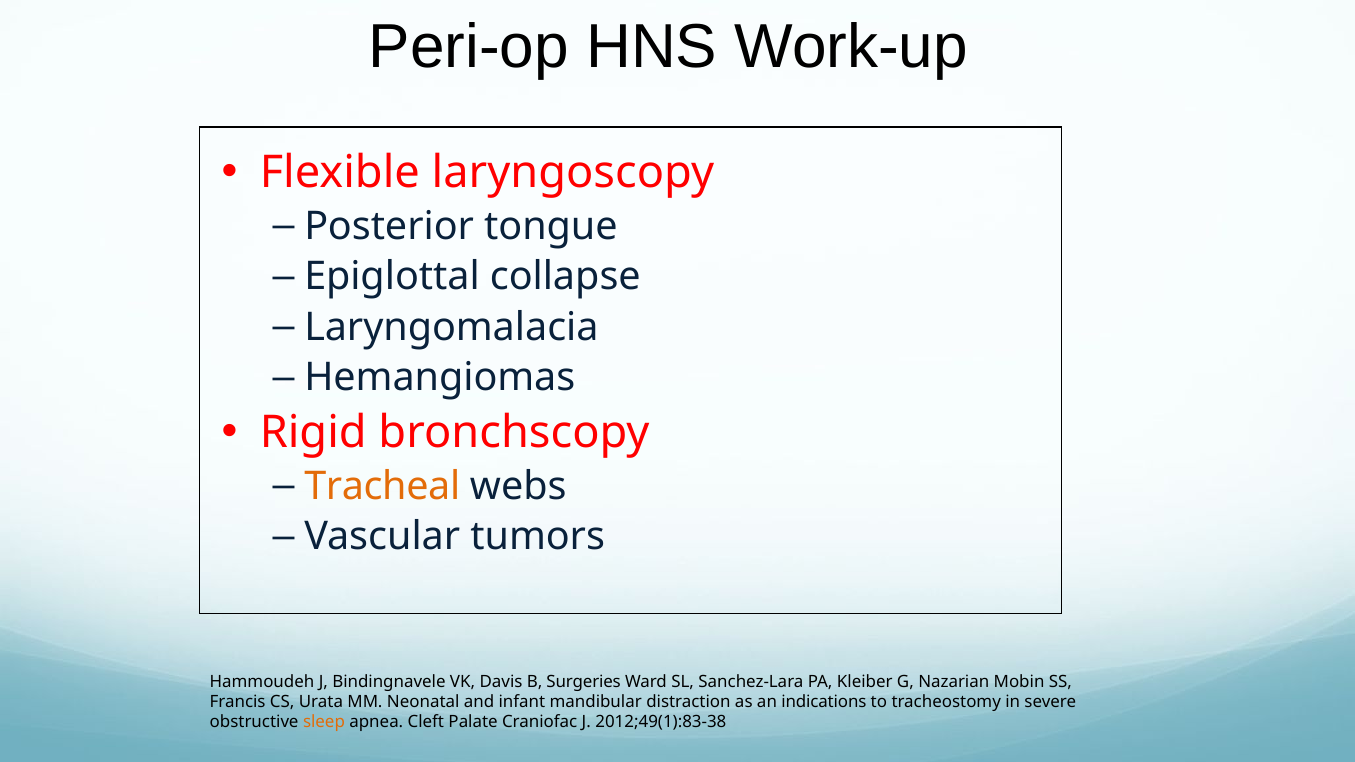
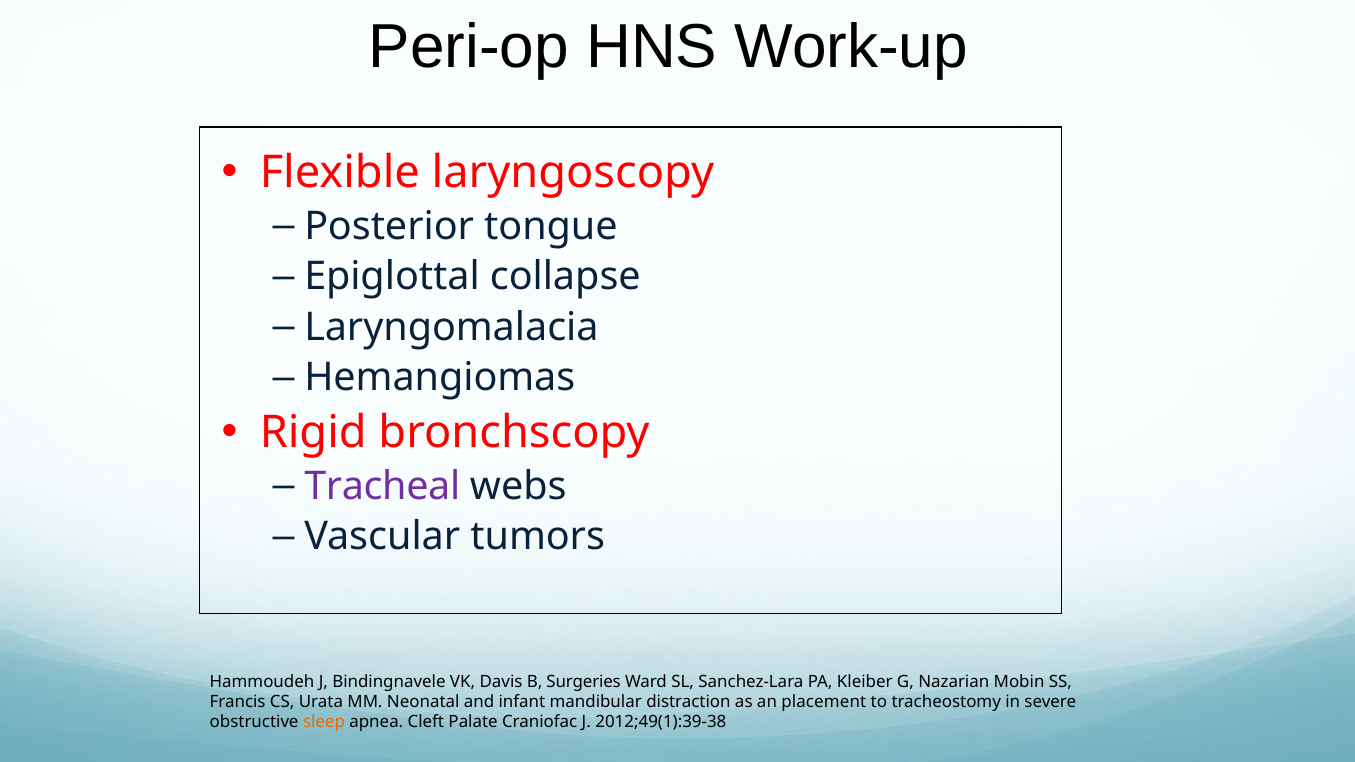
Tracheal colour: orange -> purple
indications: indications -> placement
2012;49(1):83-38: 2012;49(1):83-38 -> 2012;49(1):39-38
